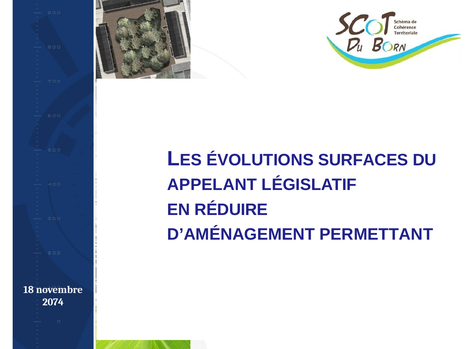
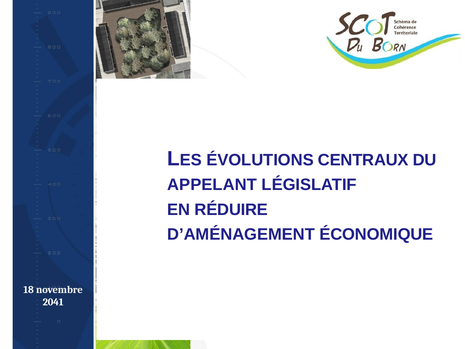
SURFACES: SURFACES -> CENTRAUX
PERMETTANT: PERMETTANT -> ÉCONOMIQUE
2074: 2074 -> 2041
